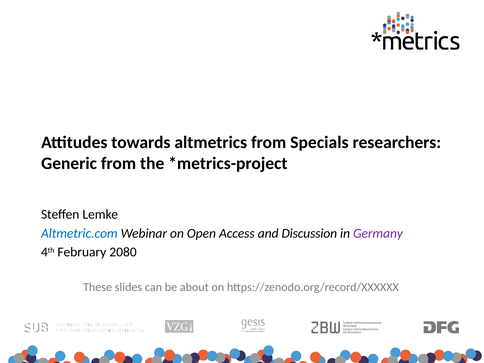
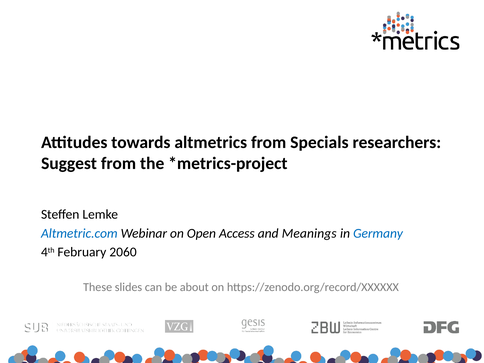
Generic: Generic -> Suggest
Discussion: Discussion -> Meanings
Germany colour: purple -> blue
2080: 2080 -> 2060
